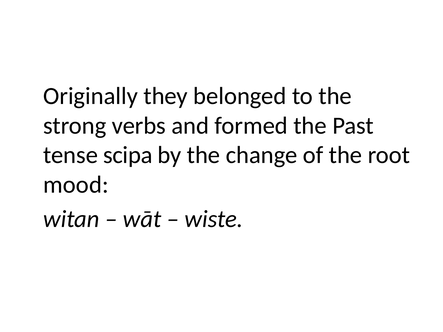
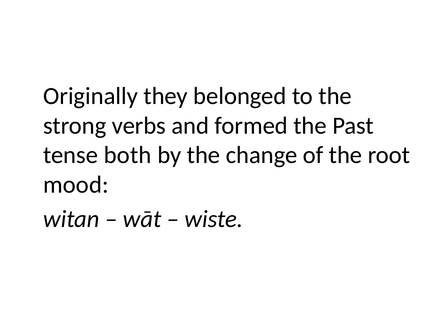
scipa: scipa -> both
